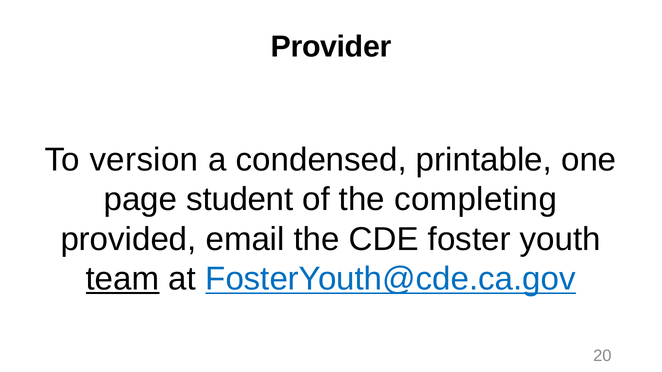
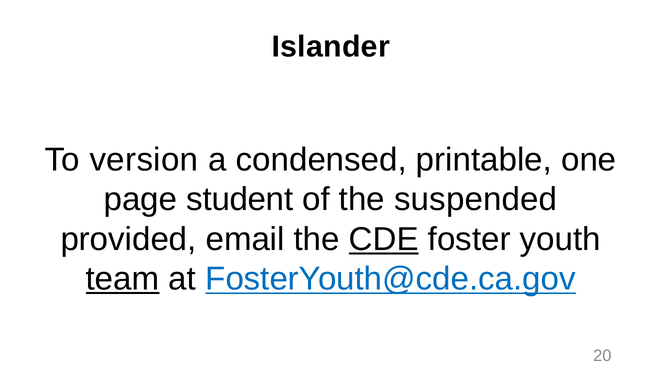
Provider: Provider -> Islander
completing: completing -> suspended
CDE underline: none -> present
